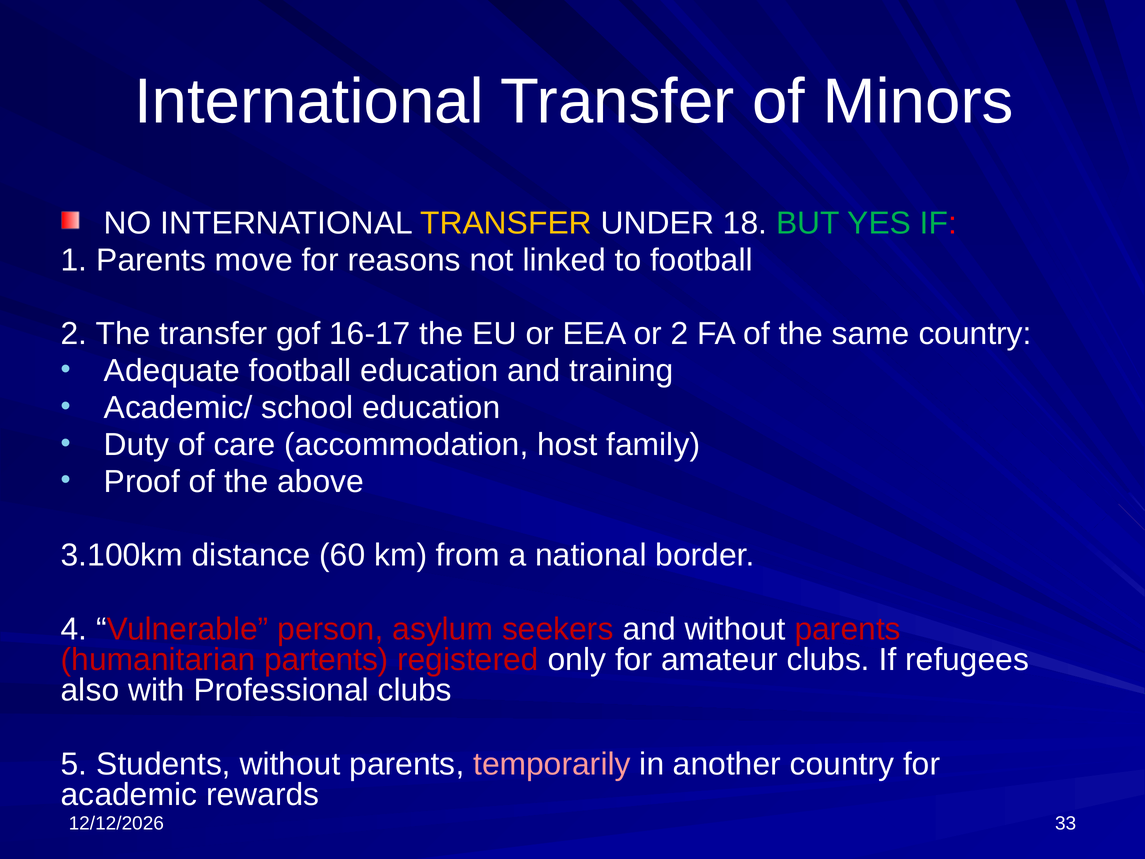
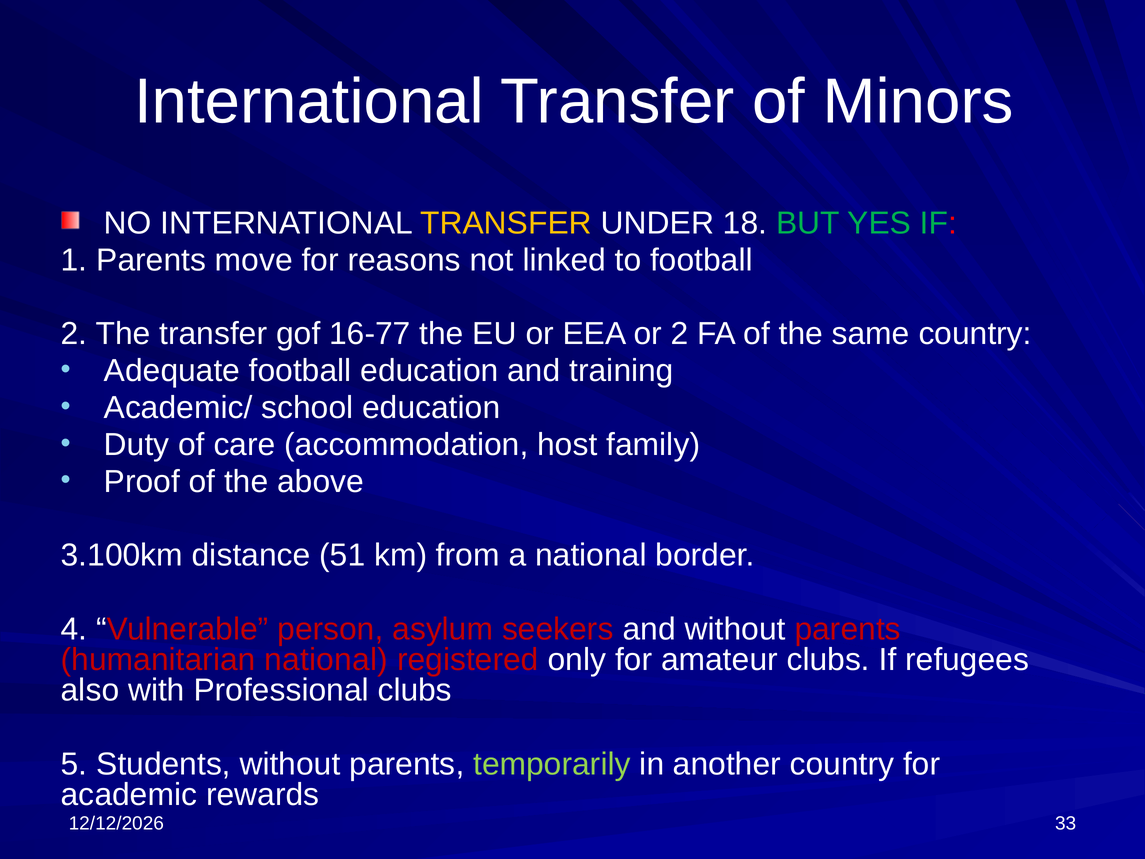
16-17: 16-17 -> 16-77
60: 60 -> 51
humanitarian partents: partents -> national
temporarily colour: pink -> light green
